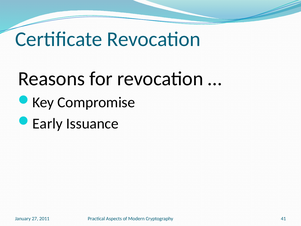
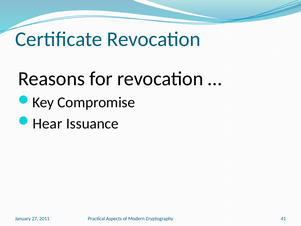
Early: Early -> Hear
